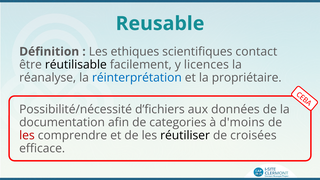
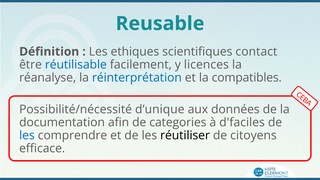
réutilisable colour: black -> blue
propriétaire: propriétaire -> compatibles
d’fichiers: d’fichiers -> d’unique
d'moins: d'moins -> d'faciles
les at (27, 135) colour: red -> blue
croisées: croisées -> citoyens
